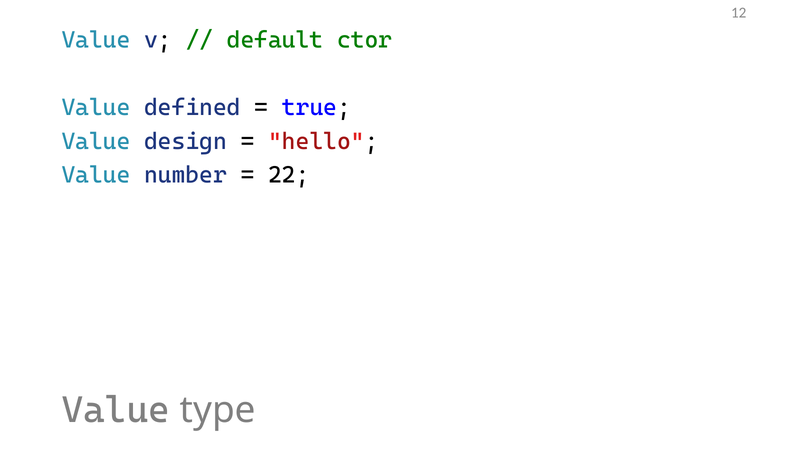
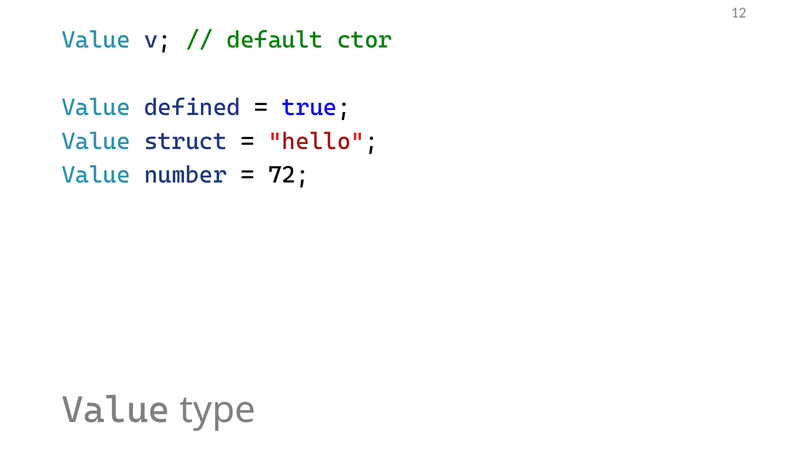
design: design -> struct
22: 22 -> 72
